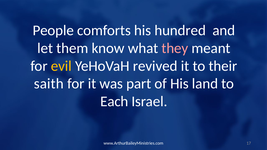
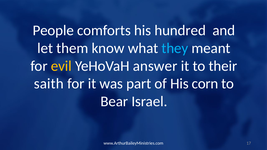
they colour: pink -> light blue
revived: revived -> answer
land: land -> corn
Each: Each -> Bear
